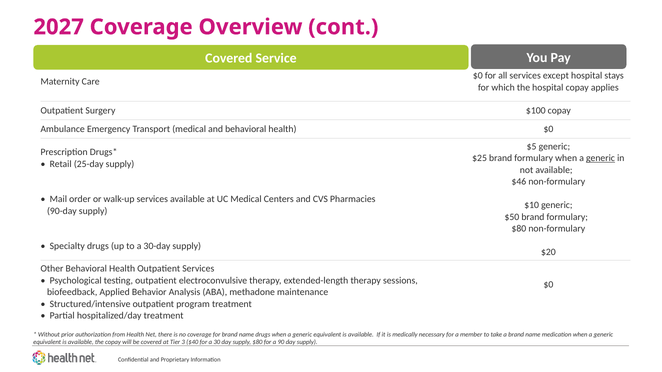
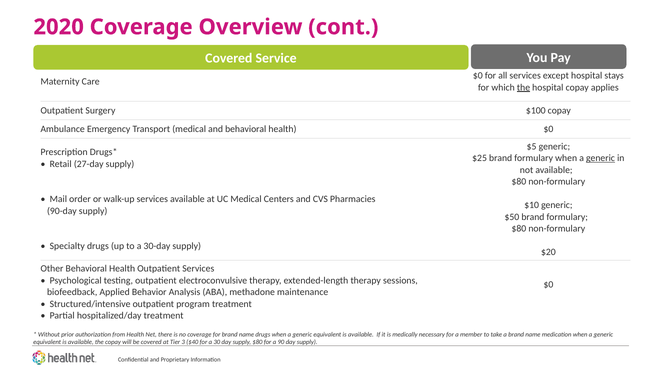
2027: 2027 -> 2020
the at (524, 87) underline: none -> present
25-day: 25-day -> 27-day
$46 at (519, 182): $46 -> $80
